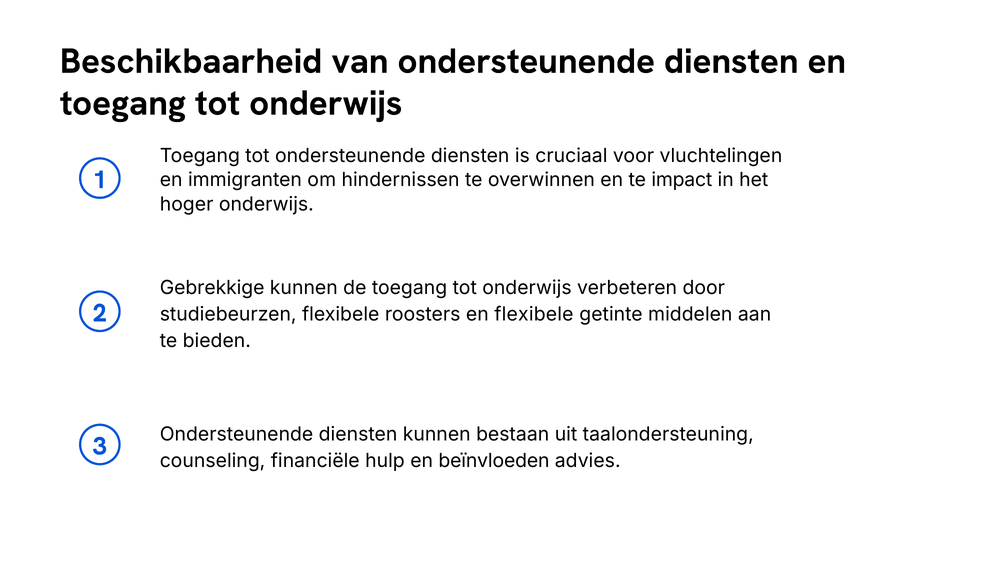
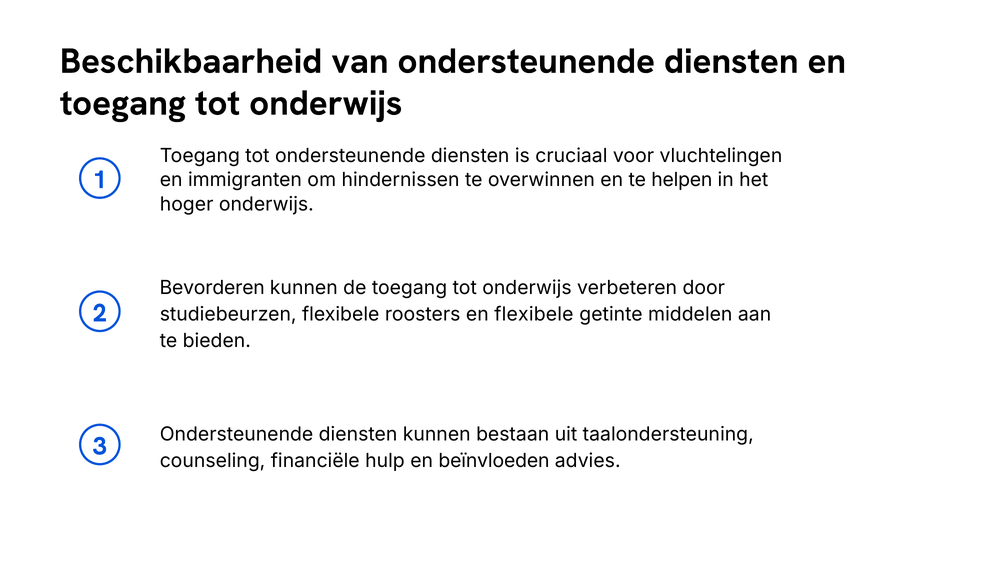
impact: impact -> helpen
Gebrekkige: Gebrekkige -> Bevorderen
